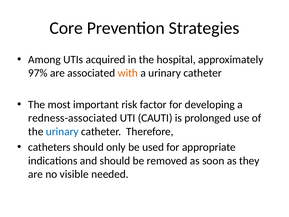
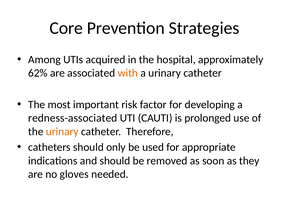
97%: 97% -> 62%
urinary at (62, 131) colour: blue -> orange
visible: visible -> gloves
